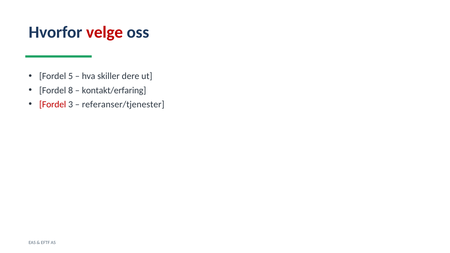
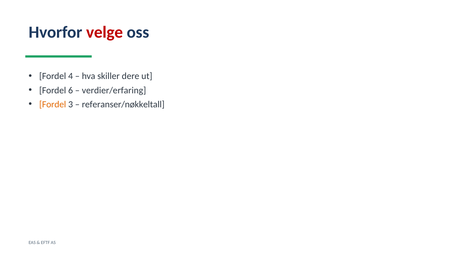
5: 5 -> 4
8: 8 -> 6
kontakt/erfaring: kontakt/erfaring -> verdier/erfaring
Fordel at (53, 104) colour: red -> orange
referanser/tjenester: referanser/tjenester -> referanser/nøkkeltall
